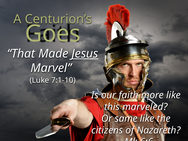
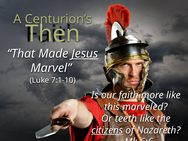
Goes: Goes -> Then
same: same -> teeth
citizens underline: none -> present
